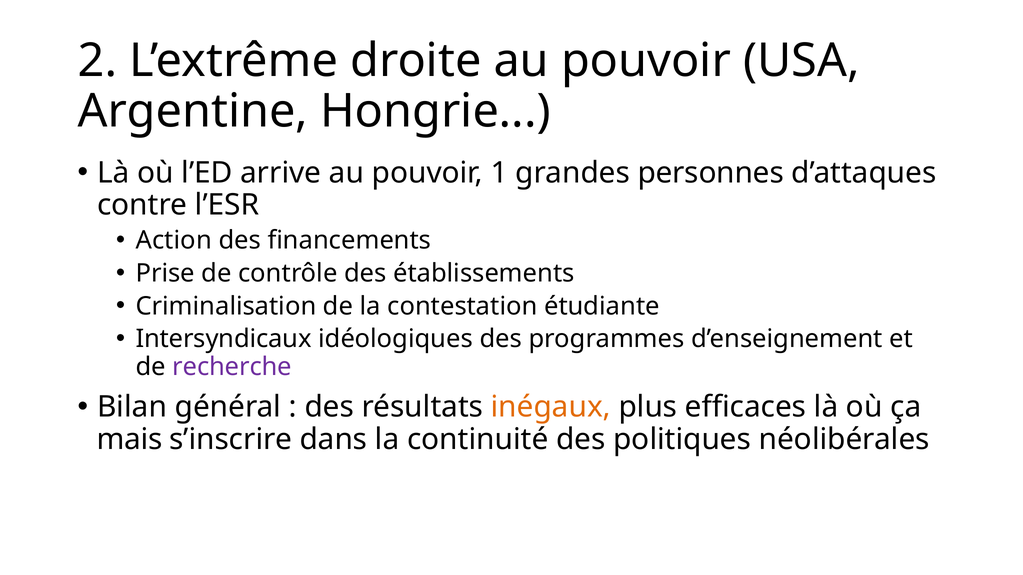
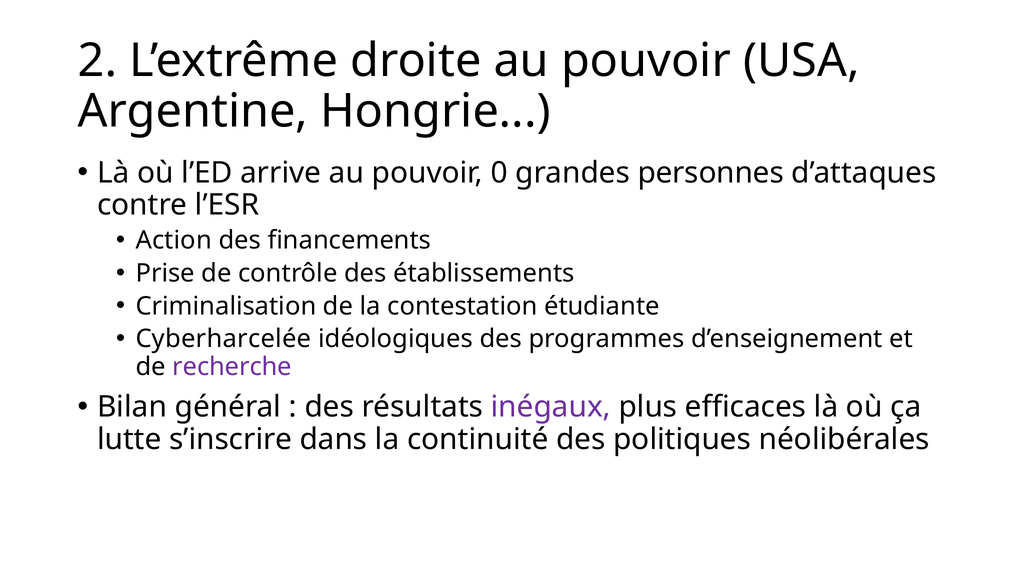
1: 1 -> 0
Intersyndicaux: Intersyndicaux -> Cyberharcelée
inégaux colour: orange -> purple
mais: mais -> lutte
